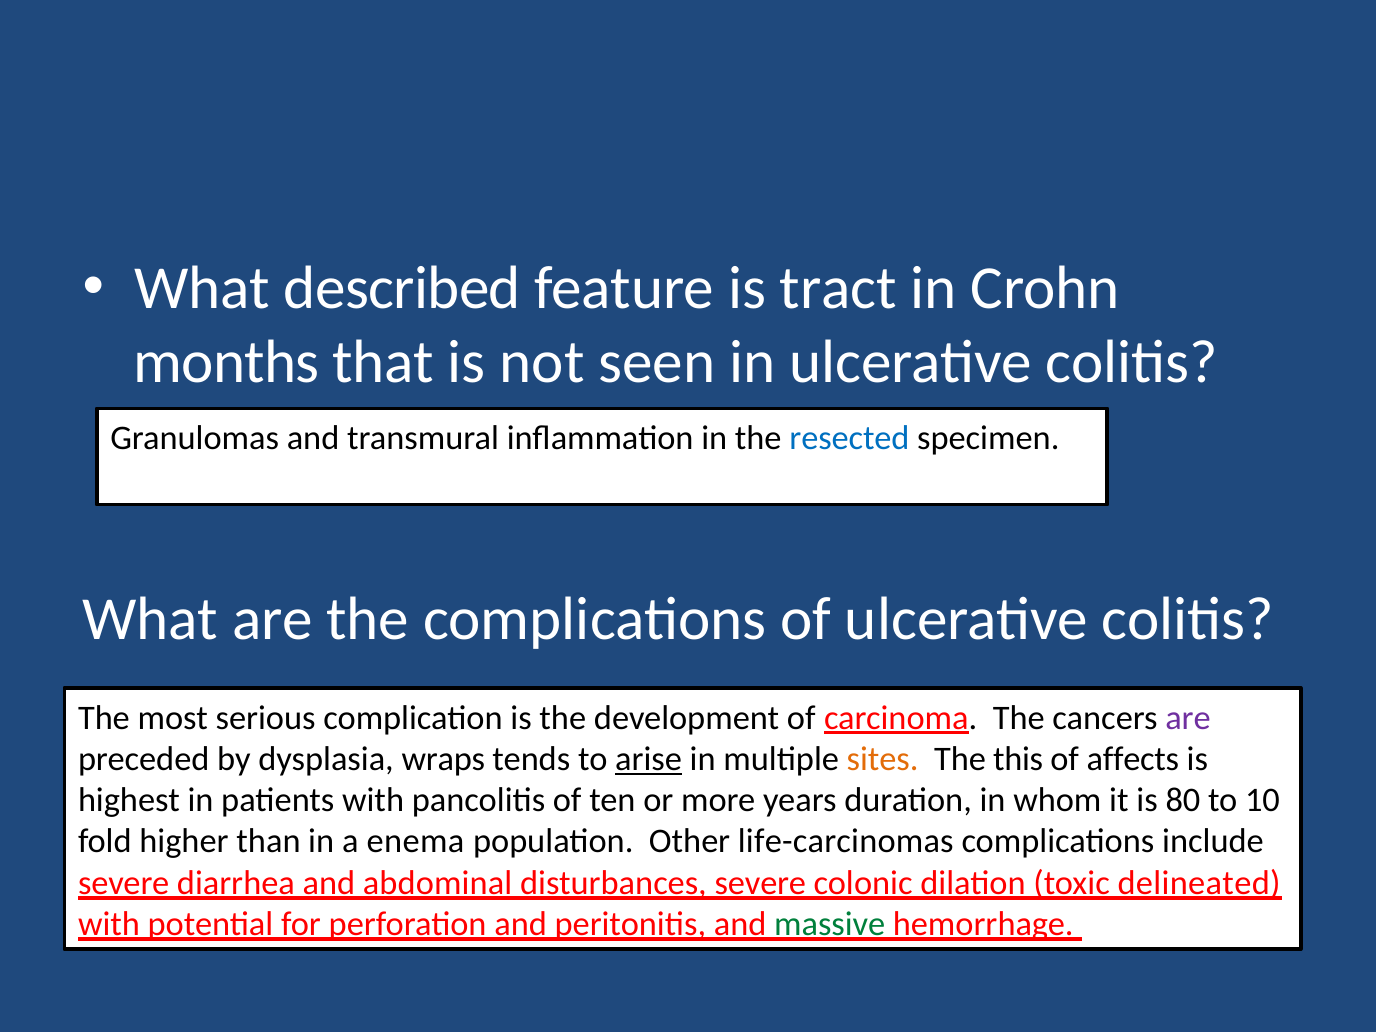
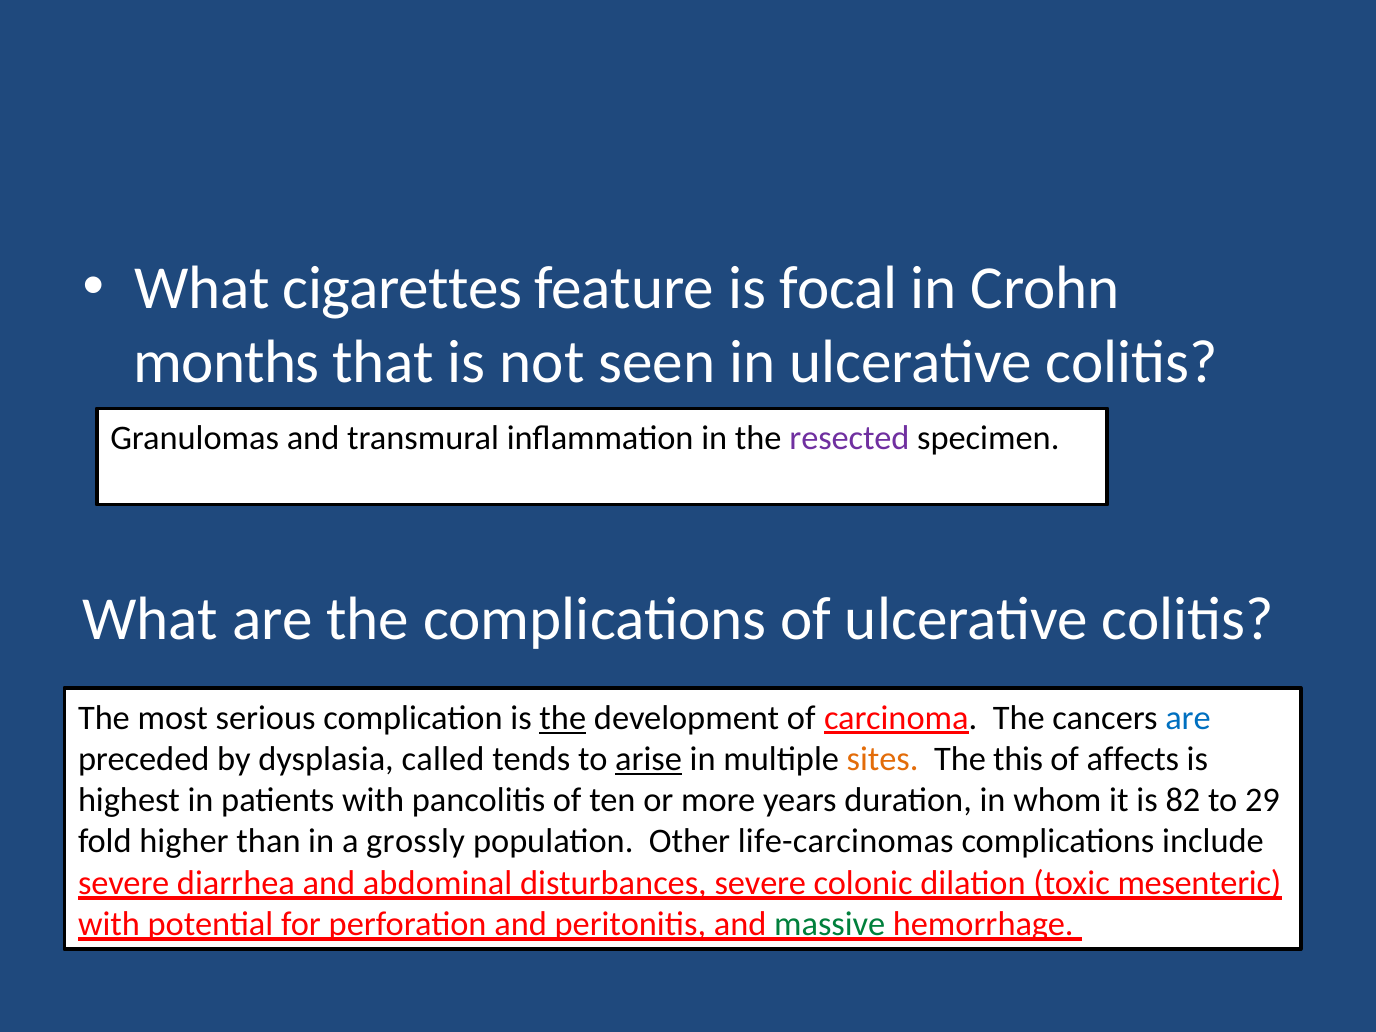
described: described -> cigarettes
tract: tract -> focal
resected colour: blue -> purple
the at (563, 718) underline: none -> present
are at (1188, 718) colour: purple -> blue
wraps: wraps -> called
80: 80 -> 82
10: 10 -> 29
enema: enema -> grossly
delineated: delineated -> mesenteric
